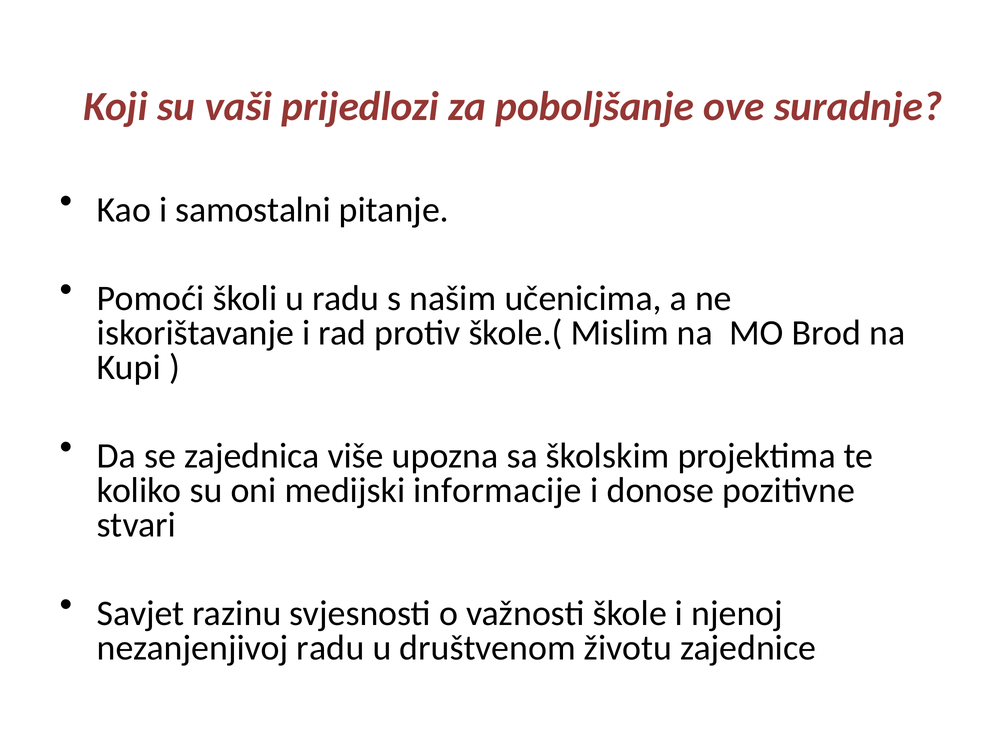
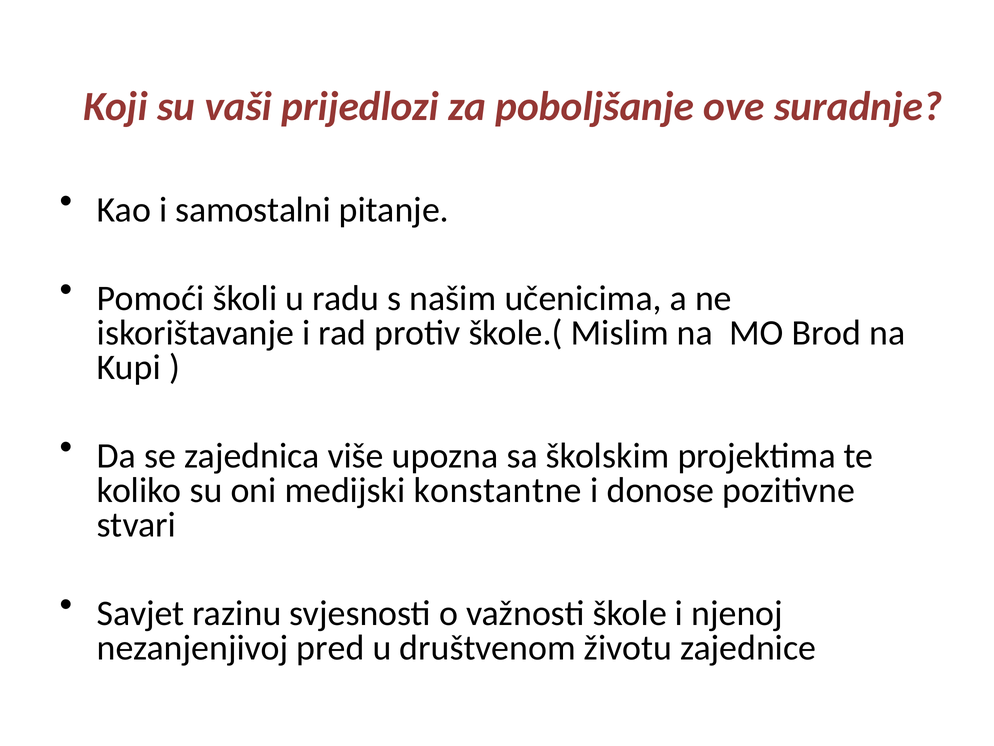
informacije: informacije -> konstantne
nezanjenjivoj radu: radu -> pred
